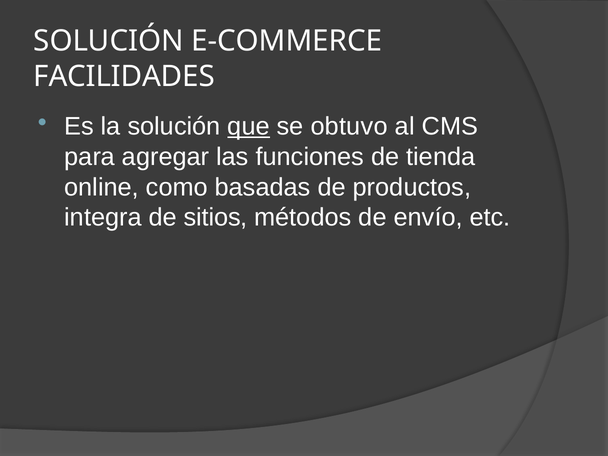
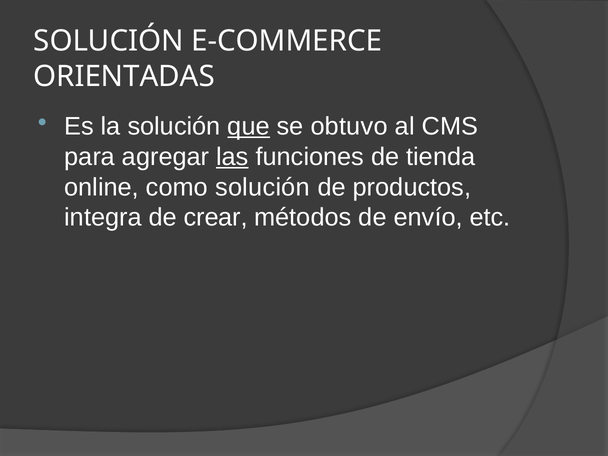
FACILIDADES: FACILIDADES -> ORIENTADAS
las underline: none -> present
como basadas: basadas -> solución
sitios: sitios -> crear
